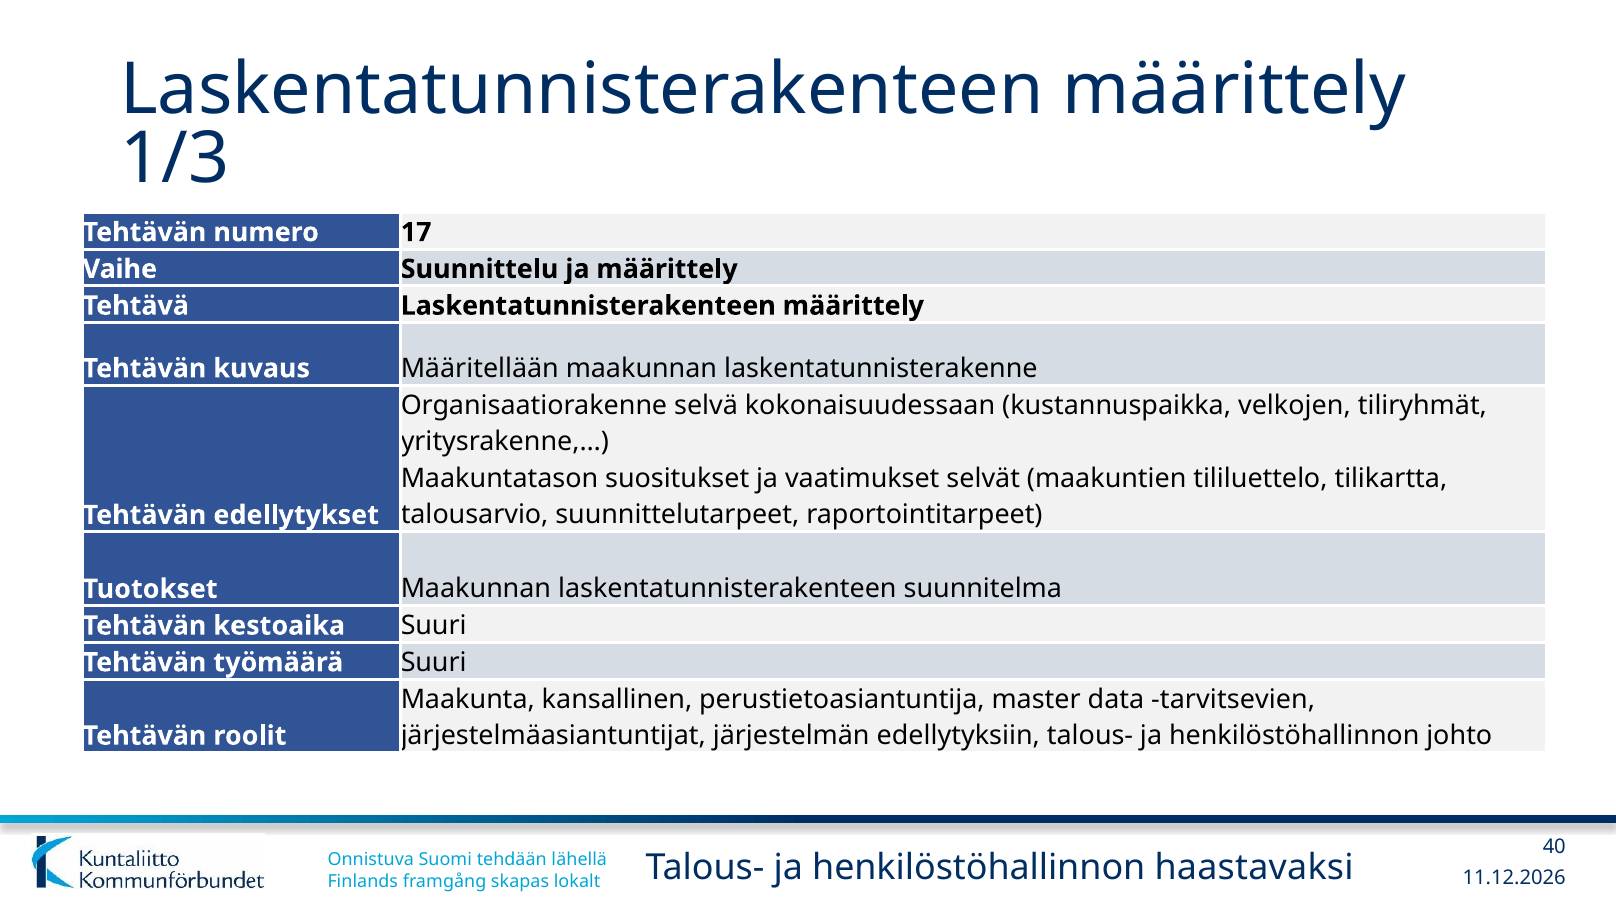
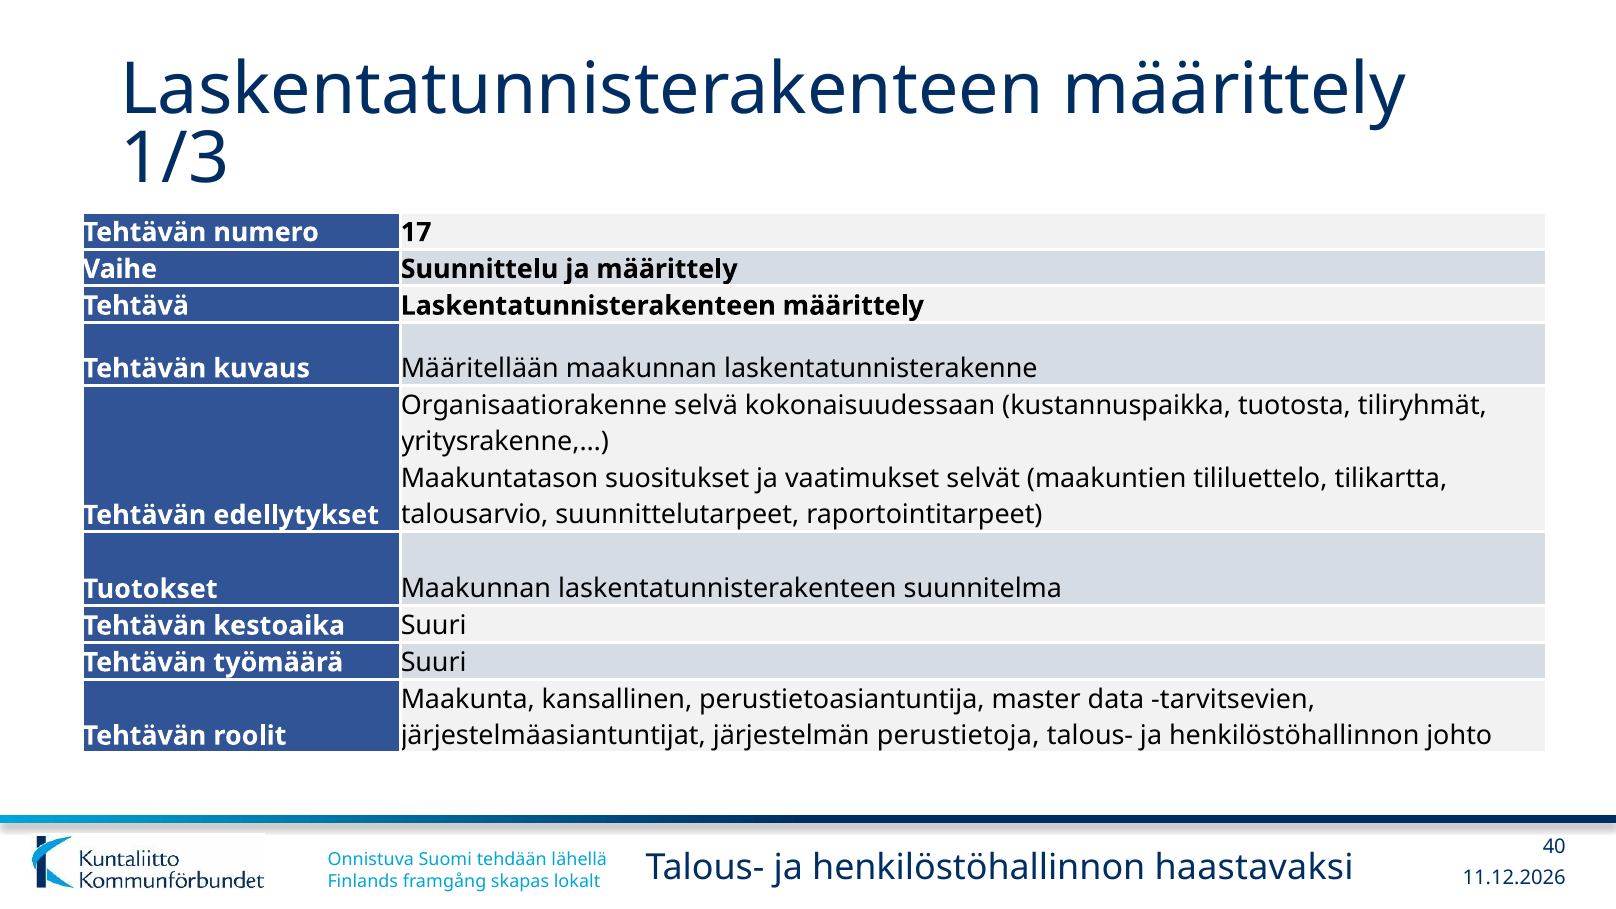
velkojen: velkojen -> tuotosta
edellytyksiin: edellytyksiin -> perustietoja
